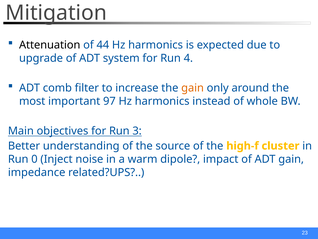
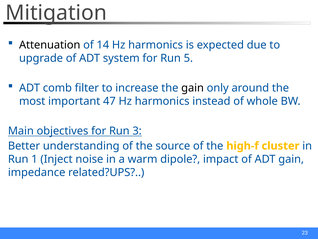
44: 44 -> 14
4: 4 -> 5
gain at (193, 88) colour: orange -> black
97: 97 -> 47
0: 0 -> 1
